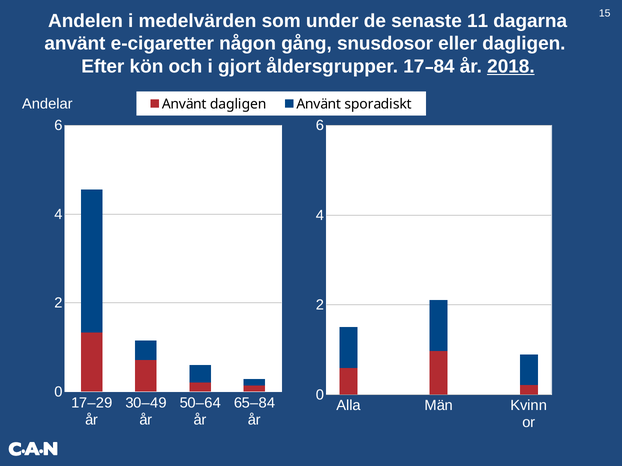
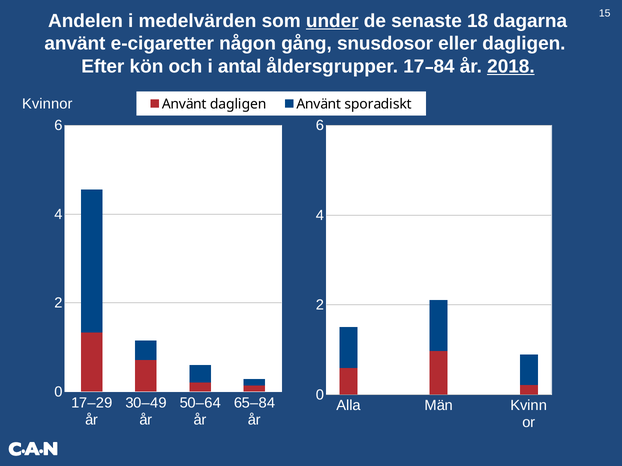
under underline: none -> present
11: 11 -> 18
gjort: gjort -> antal
Andelar: Andelar -> Kvinnor
